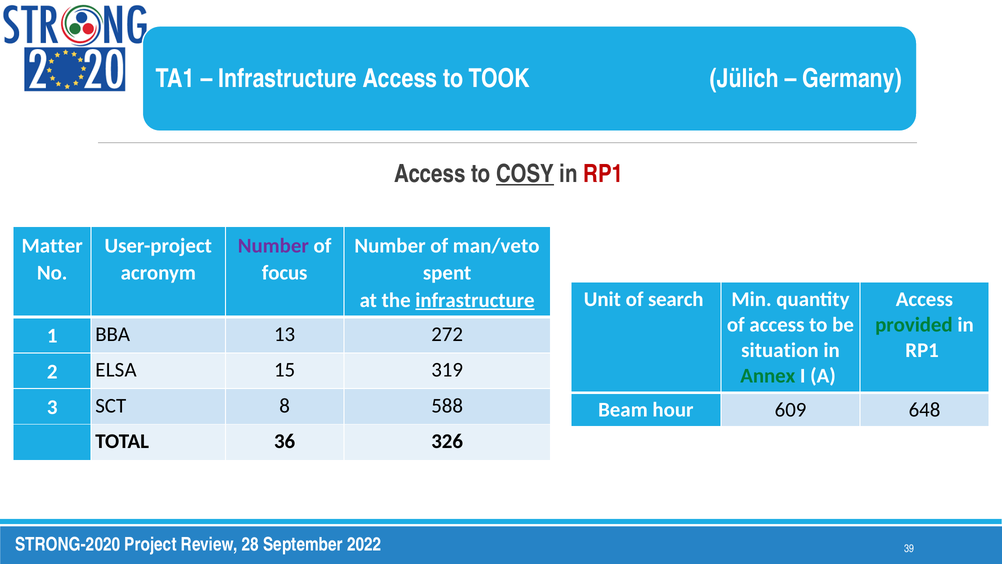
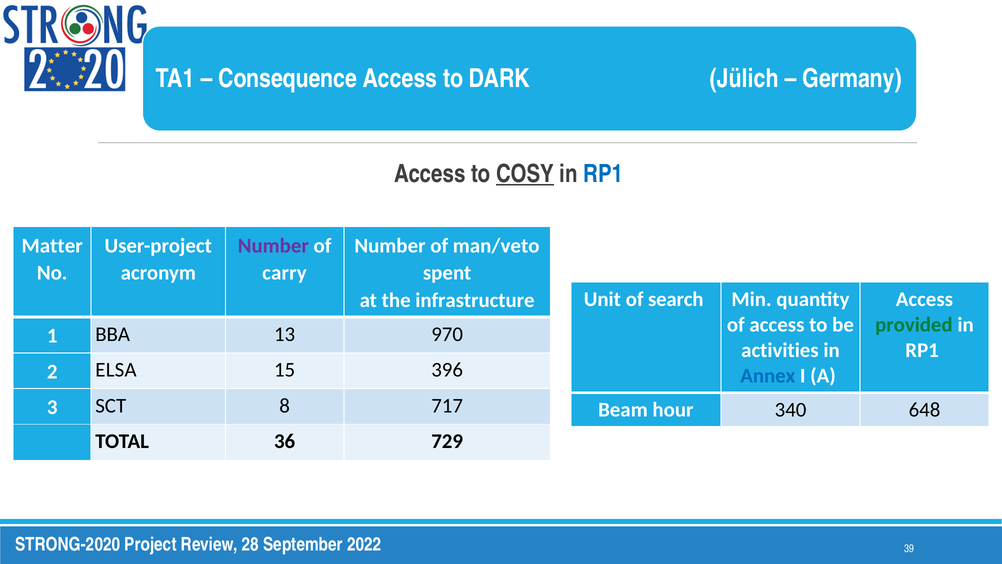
Infrastructure at (288, 78): Infrastructure -> Consequence
TOOK: TOOK -> DARK
RP1 at (603, 174) colour: red -> blue
focus: focus -> carry
infrastructure at (475, 300) underline: present -> none
272: 272 -> 970
situation: situation -> activities
319: 319 -> 396
Annex colour: green -> blue
588: 588 -> 717
609: 609 -> 340
326: 326 -> 729
